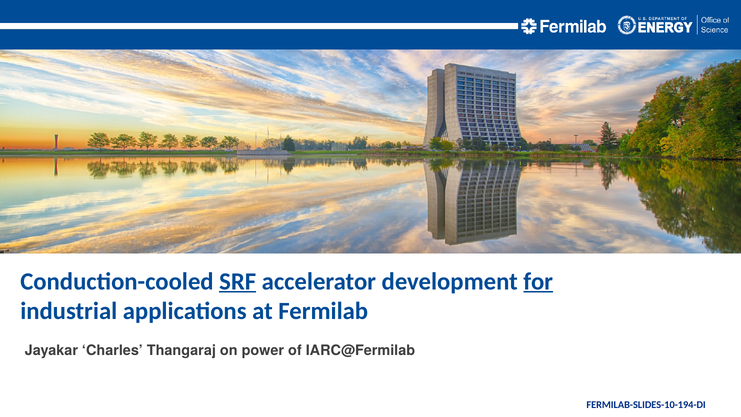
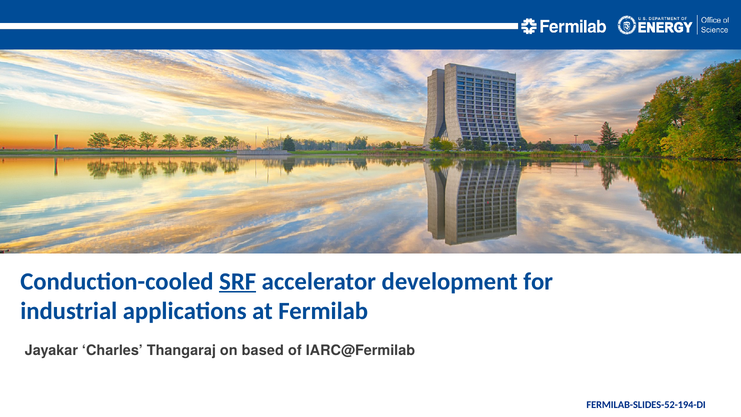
for underline: present -> none
power: power -> based
FERMILAB-SLIDES-10-194-DI: FERMILAB-SLIDES-10-194-DI -> FERMILAB-SLIDES-52-194-DI
